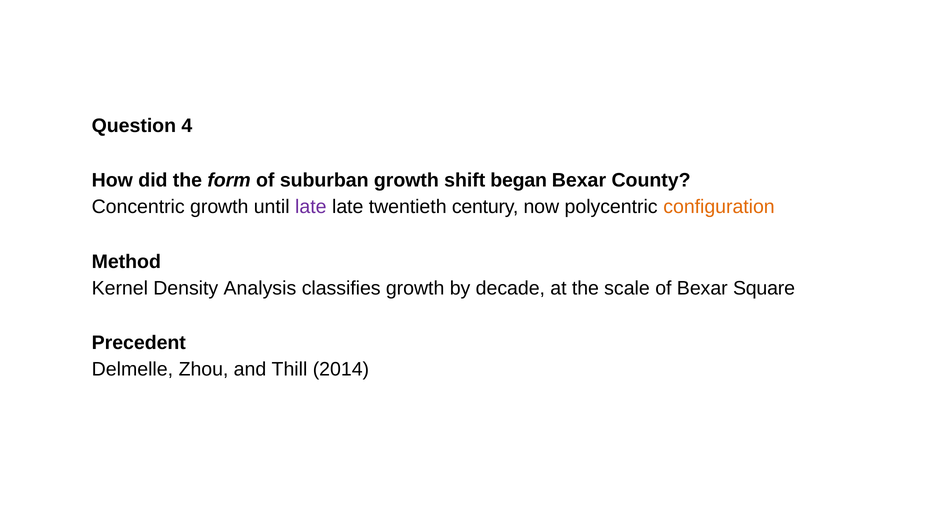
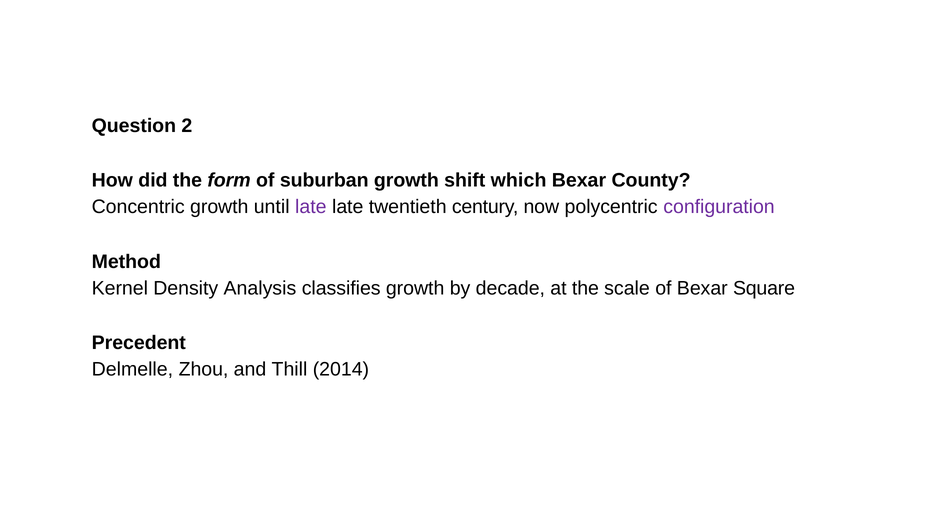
4: 4 -> 2
began: began -> which
configuration colour: orange -> purple
